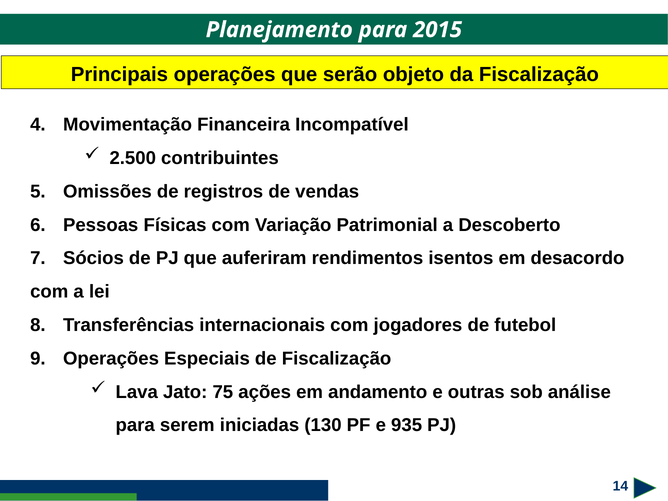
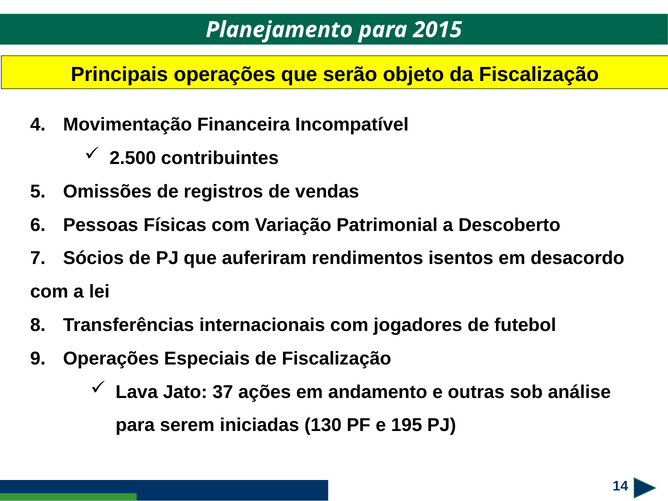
75: 75 -> 37
935: 935 -> 195
